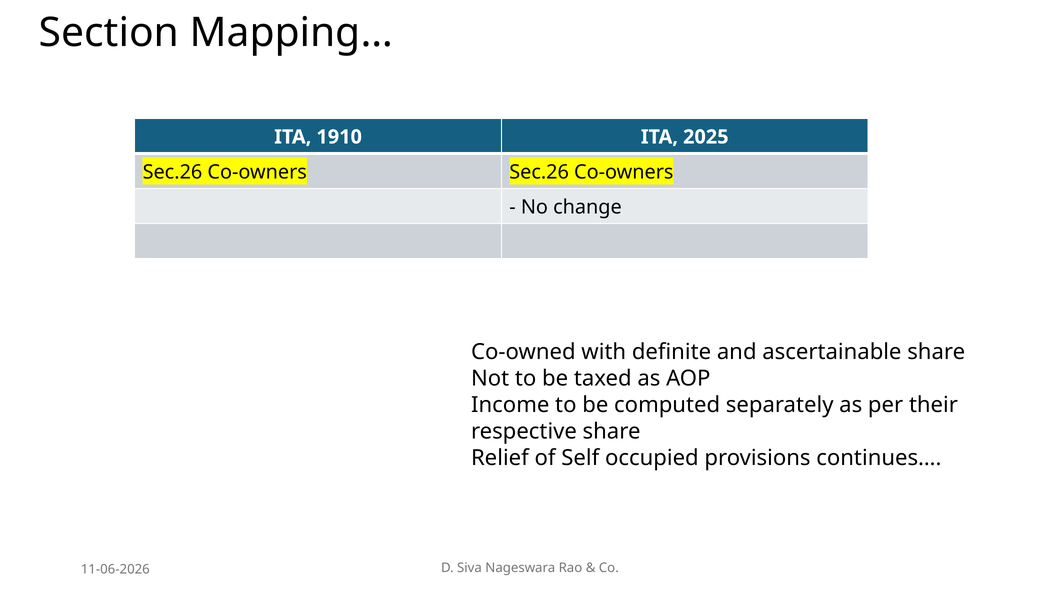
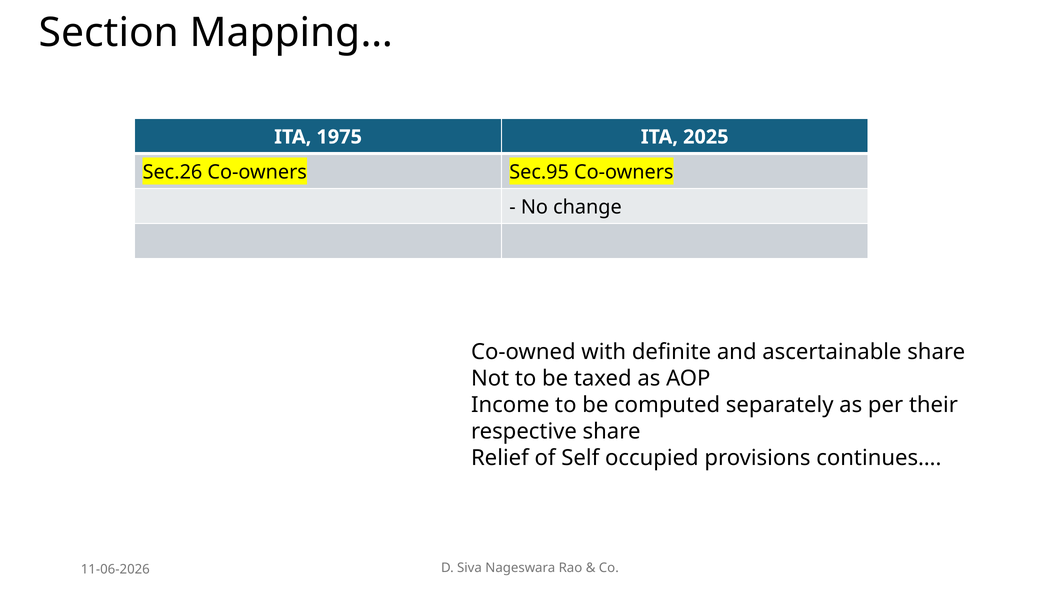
1910: 1910 -> 1975
Co-owners Sec.26: Sec.26 -> Sec.95
